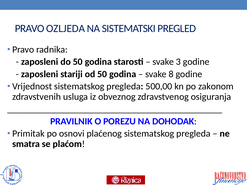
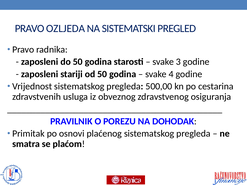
8: 8 -> 4
zakonom: zakonom -> cestarina
